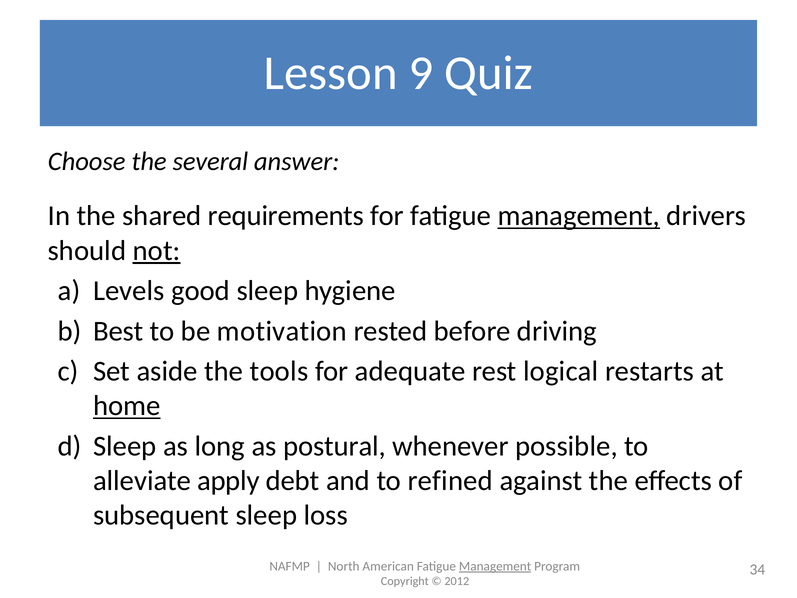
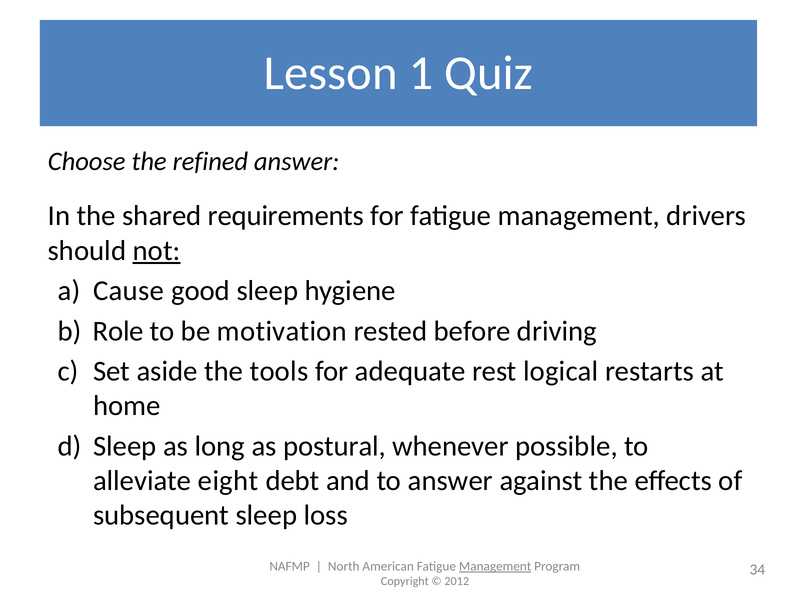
9: 9 -> 1
several: several -> refined
management at (579, 216) underline: present -> none
Levels: Levels -> Cause
Best: Best -> Role
home underline: present -> none
apply: apply -> eight
to refined: refined -> answer
